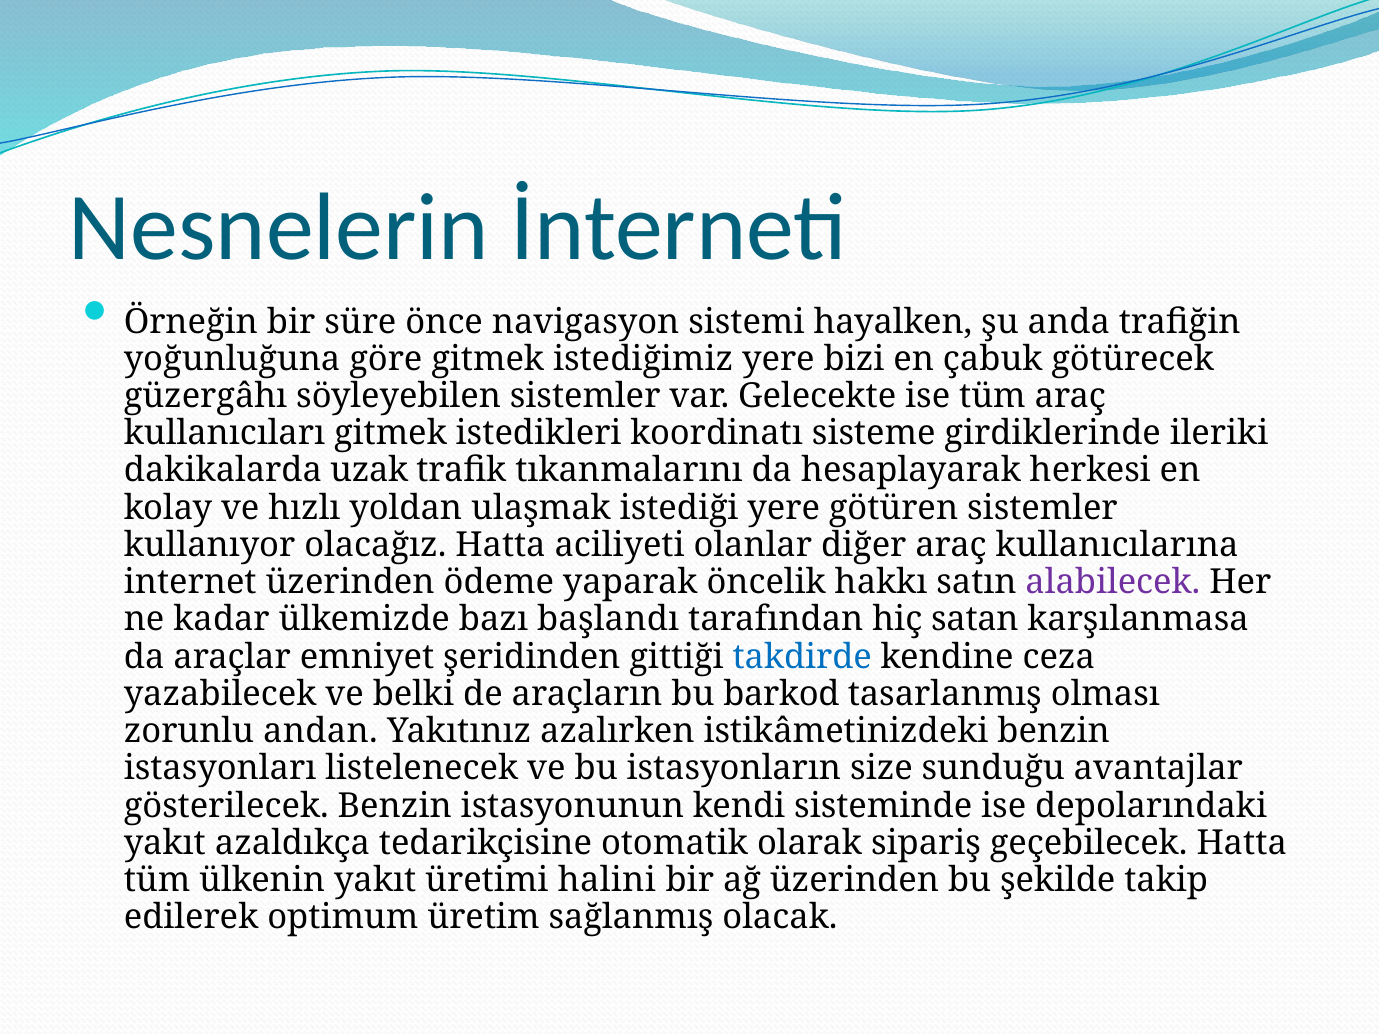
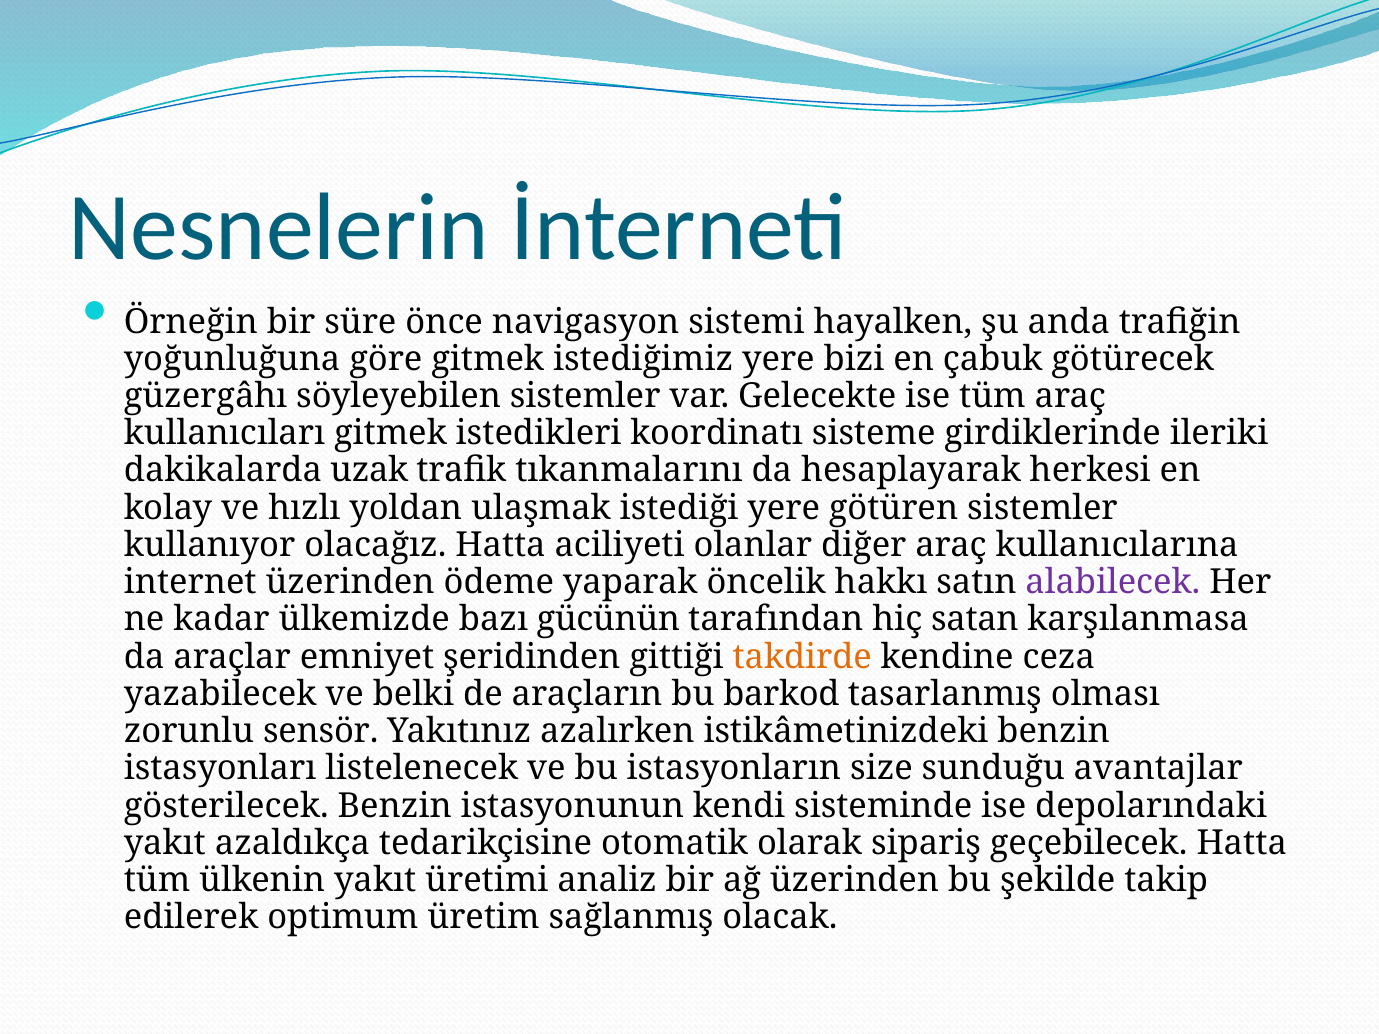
başlandı: başlandı -> gücünün
takdirde colour: blue -> orange
andan: andan -> sensör
halini: halini -> analiz
